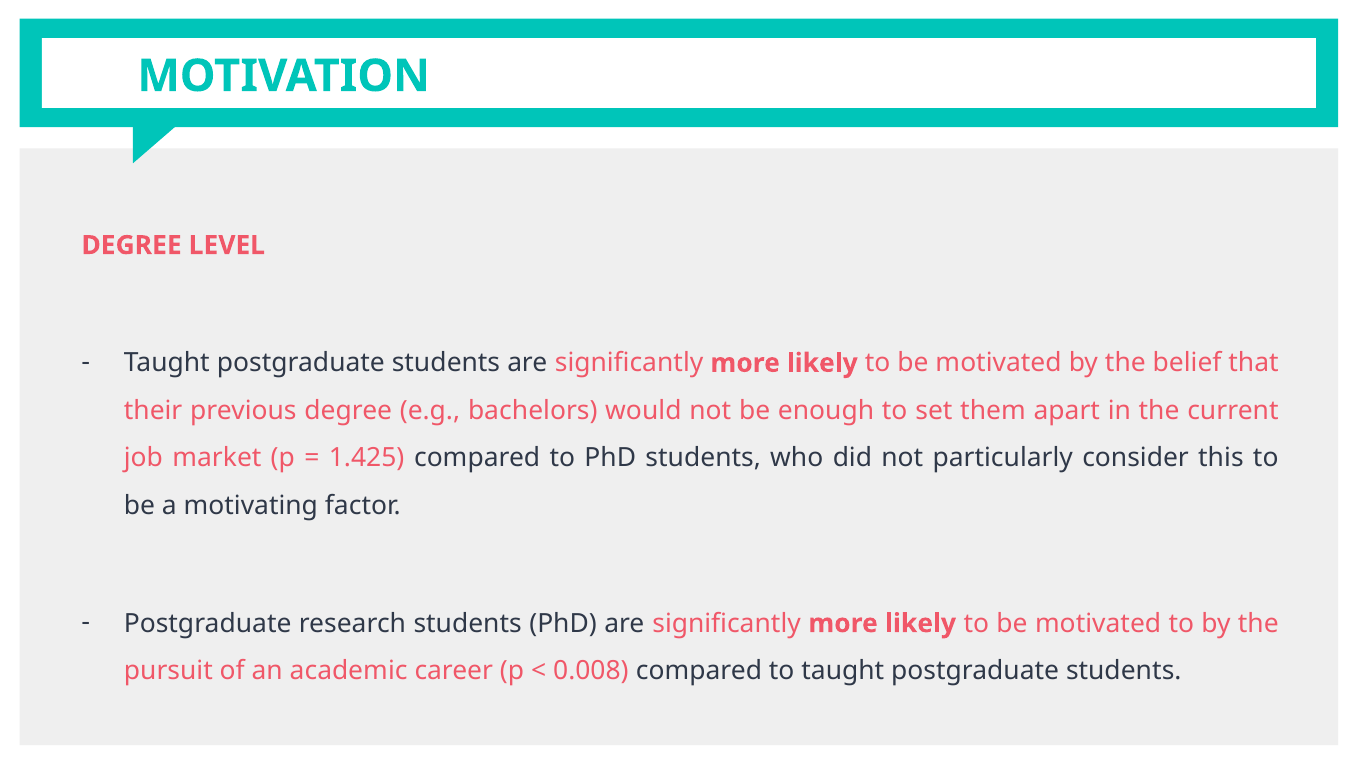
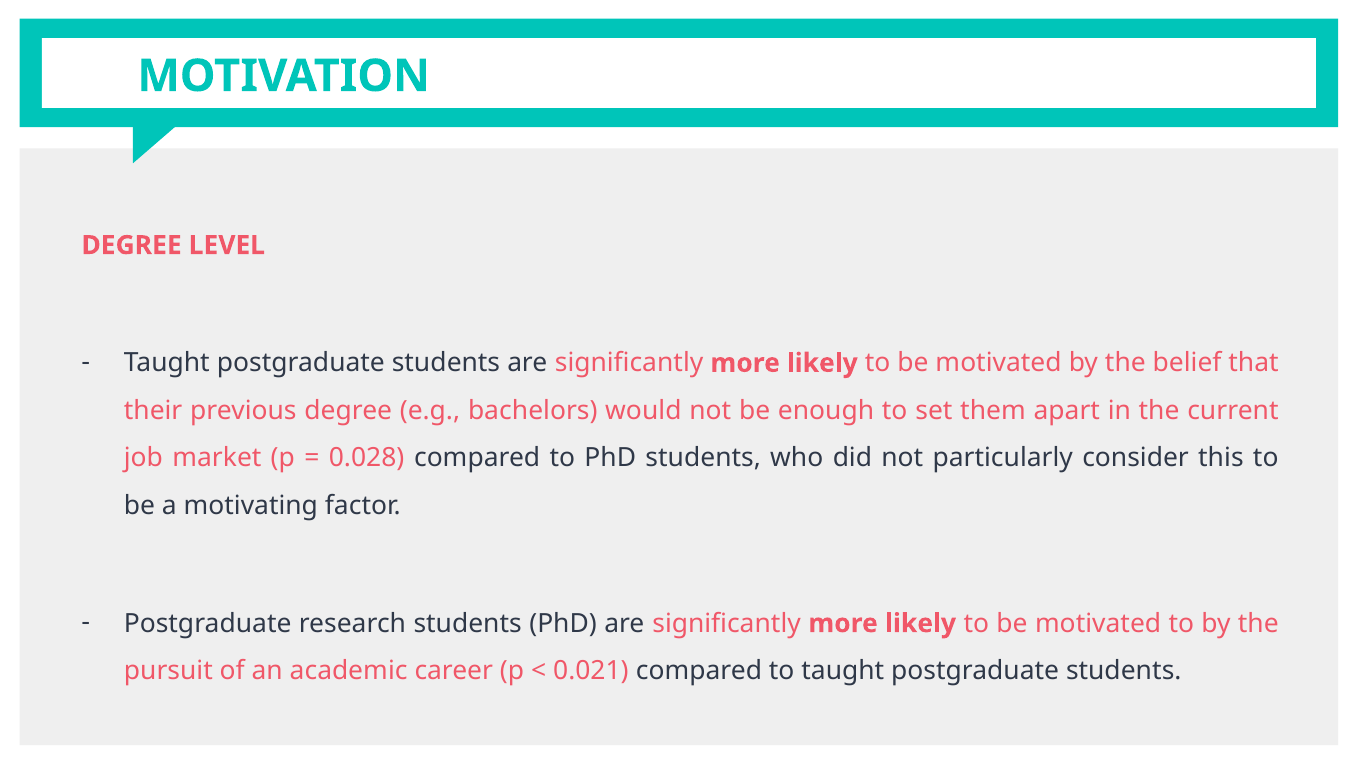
1.425: 1.425 -> 0.028
0.008: 0.008 -> 0.021
